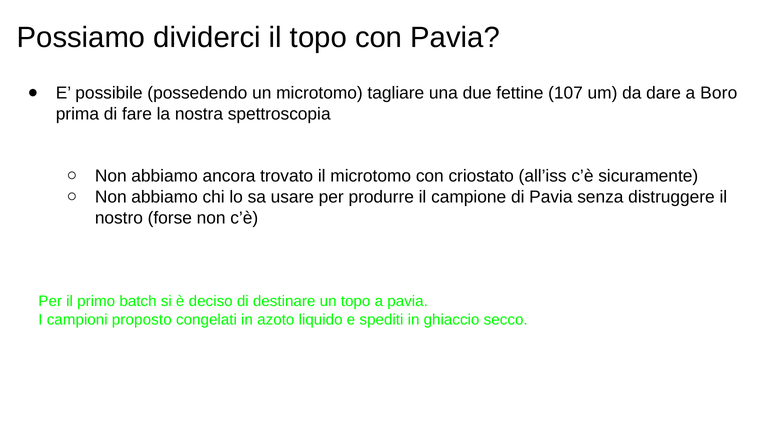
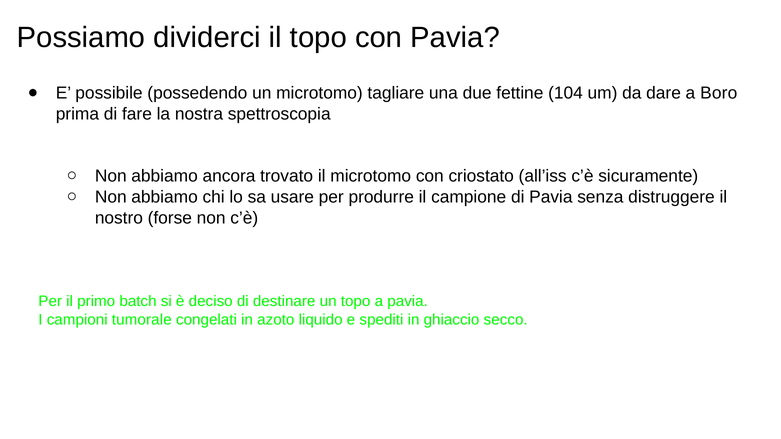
107: 107 -> 104
proposto: proposto -> tumorale
